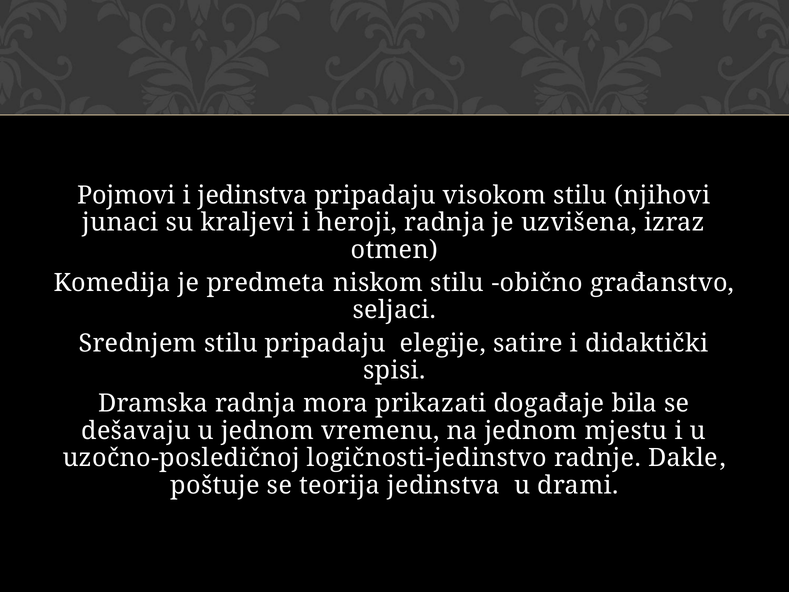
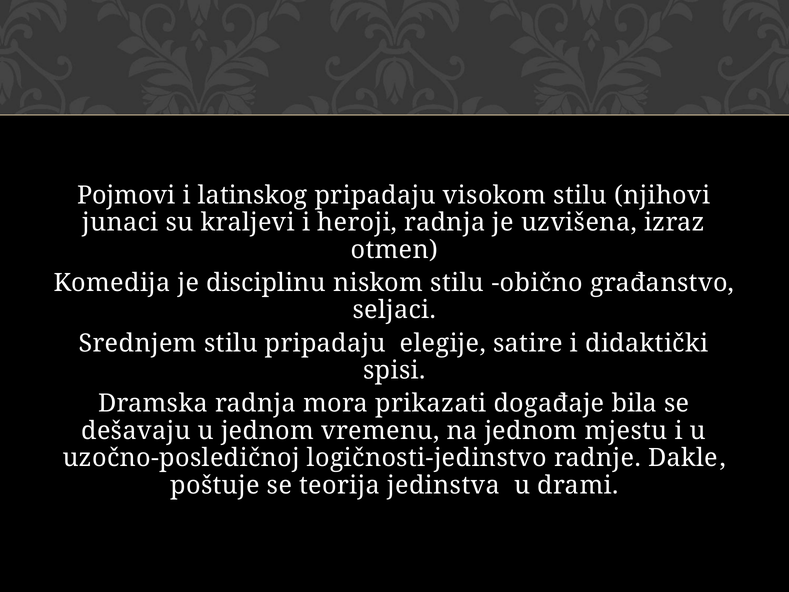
i jedinstva: jedinstva -> latinskog
predmeta: predmeta -> disciplinu
